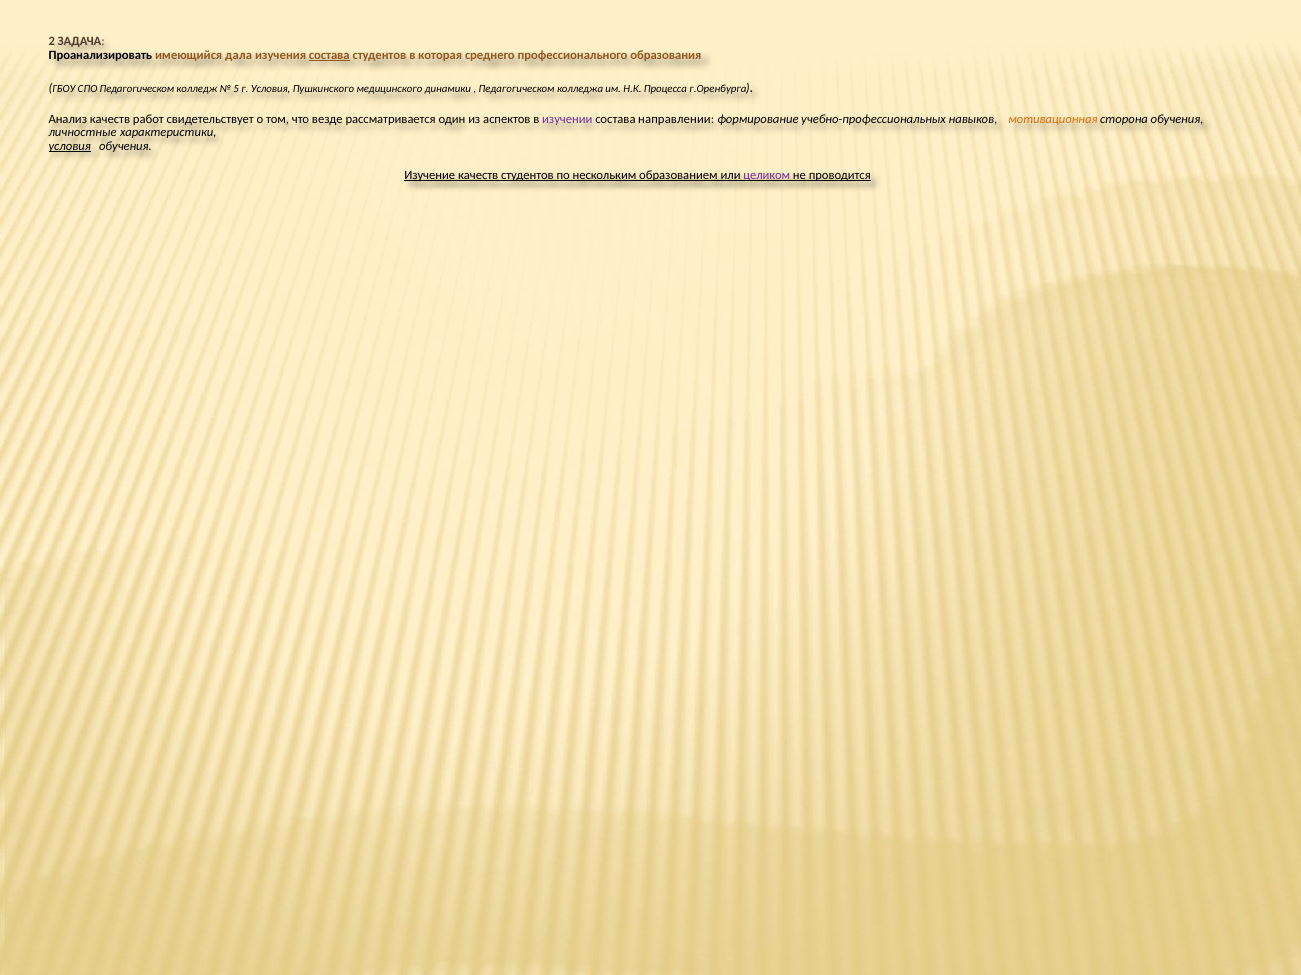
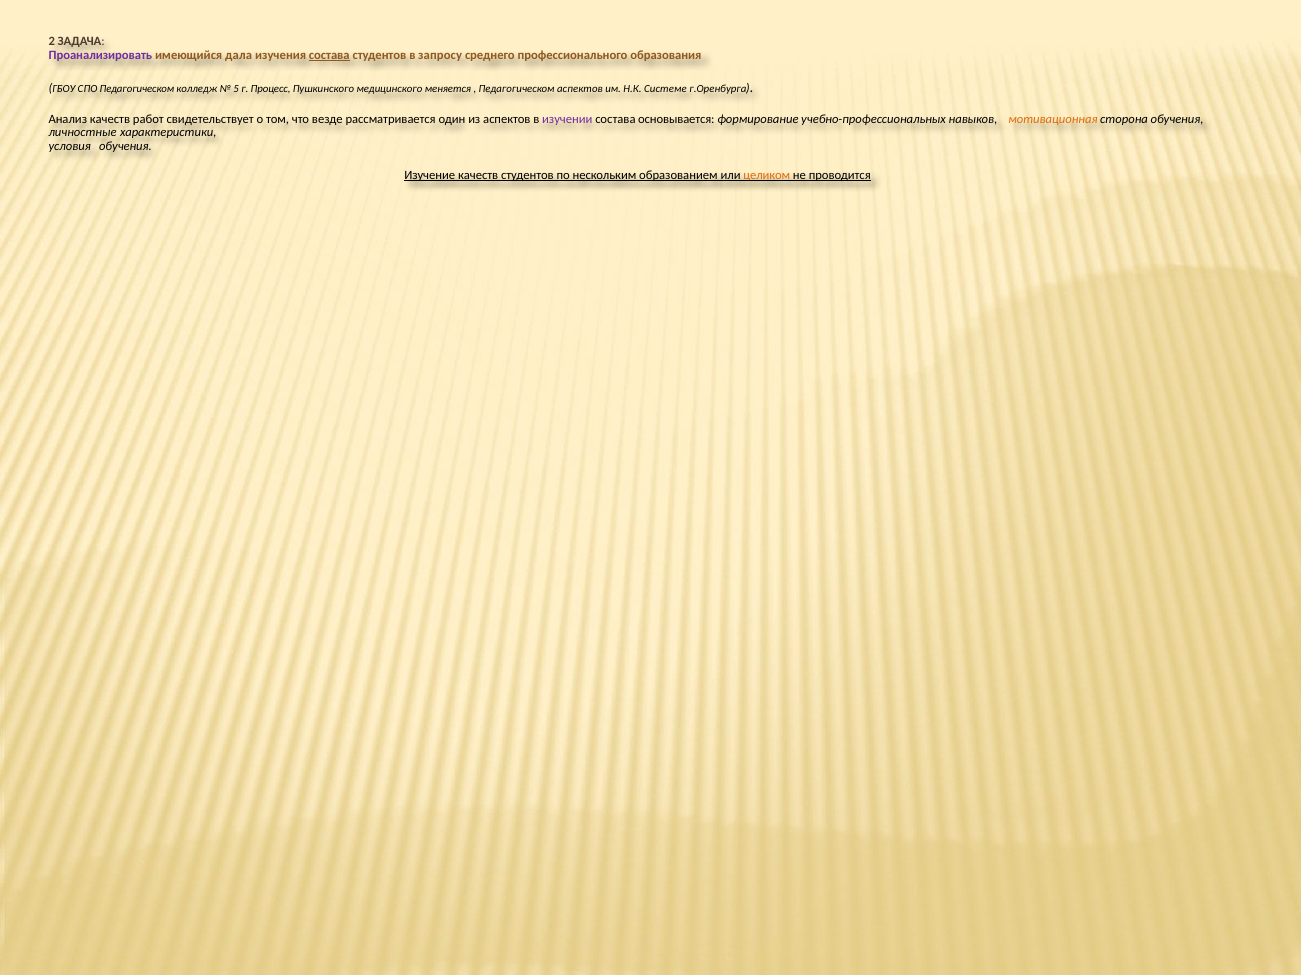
Проанализировать colour: black -> purple
которая: которая -> запросу
г Условия: Условия -> Процесс
динамики: динамики -> меняется
Педагогическом колледжа: колледжа -> аспектов
Процесса: Процесса -> Системе
направлении: направлении -> основывается
условия at (70, 146) underline: present -> none
целиком colour: purple -> orange
